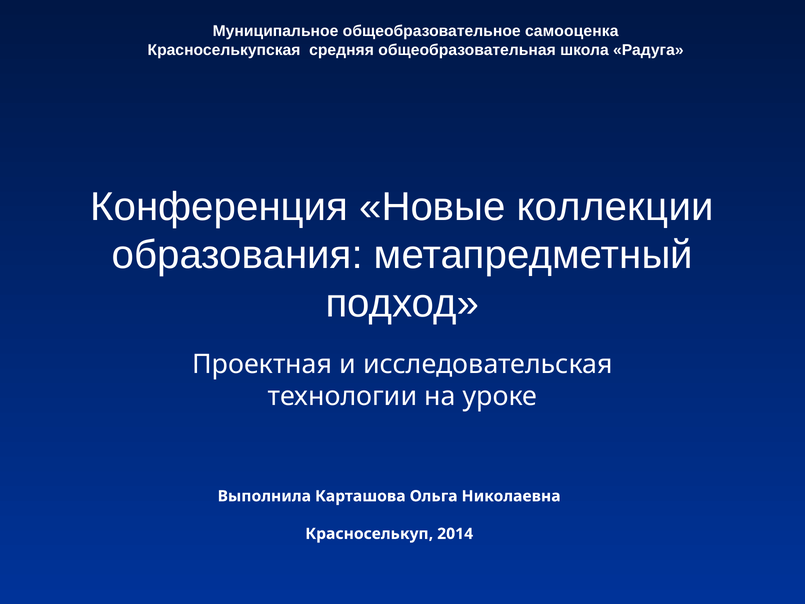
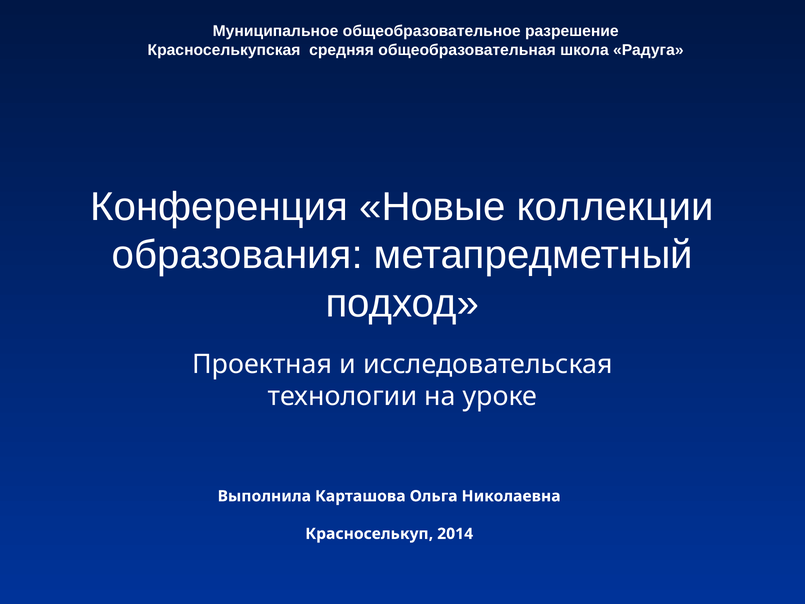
самооценка: самооценка -> разрешение
